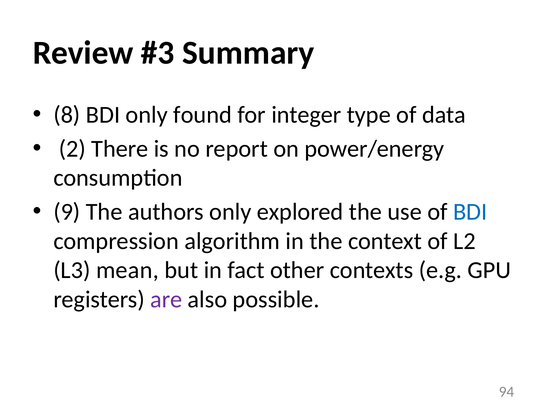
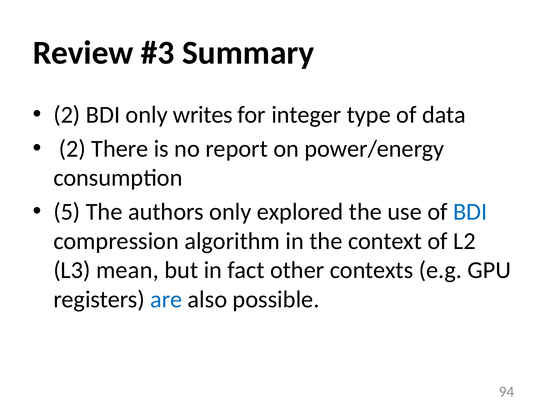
8 at (67, 115): 8 -> 2
found: found -> writes
9: 9 -> 5
are colour: purple -> blue
